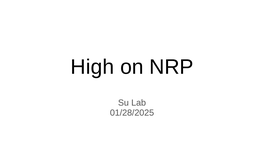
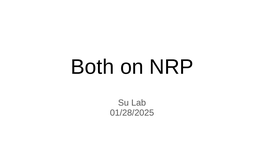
High: High -> Both
